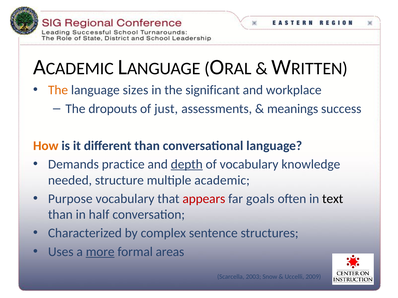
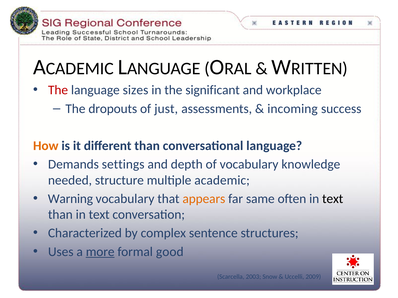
The at (58, 90) colour: orange -> red
meanings: meanings -> incoming
practice: practice -> settings
depth underline: present -> none
Purpose: Purpose -> Warning
appears colour: red -> orange
goals: goals -> same
than in half: half -> text
areas: areas -> good
